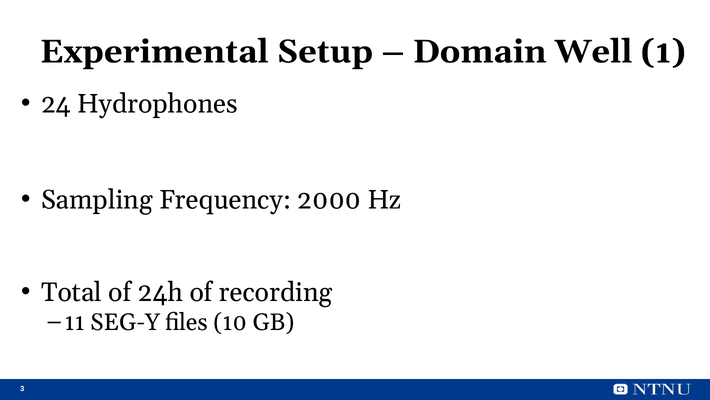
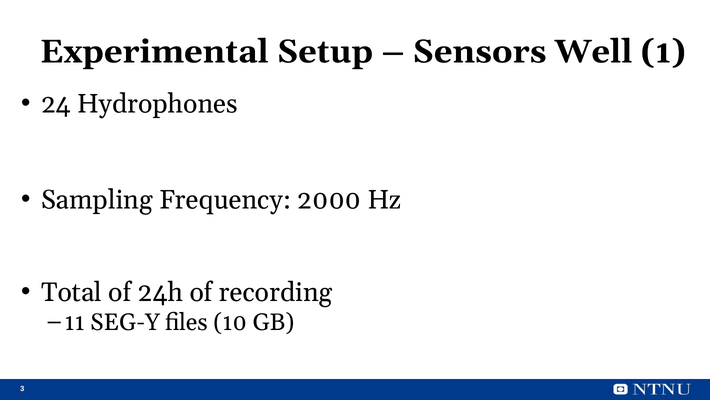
Domain: Domain -> Sensors
